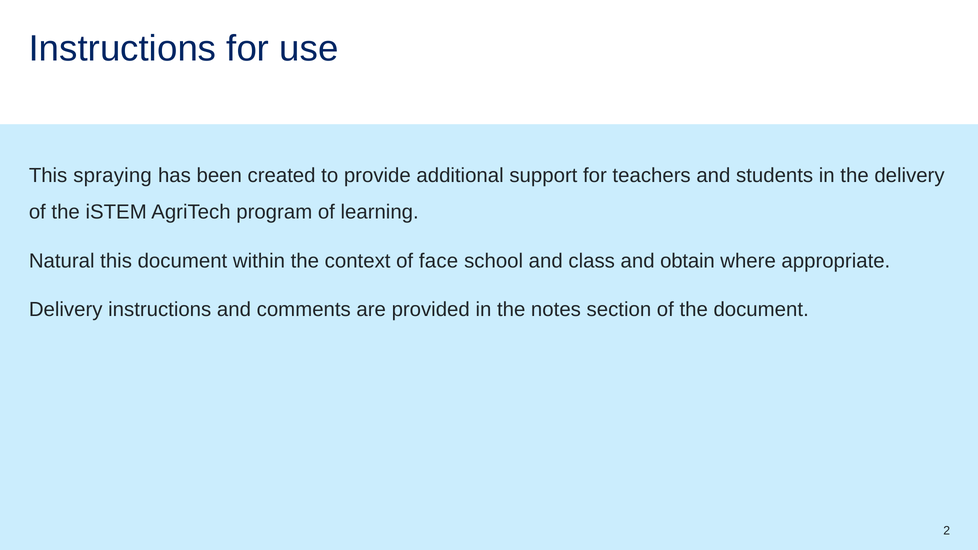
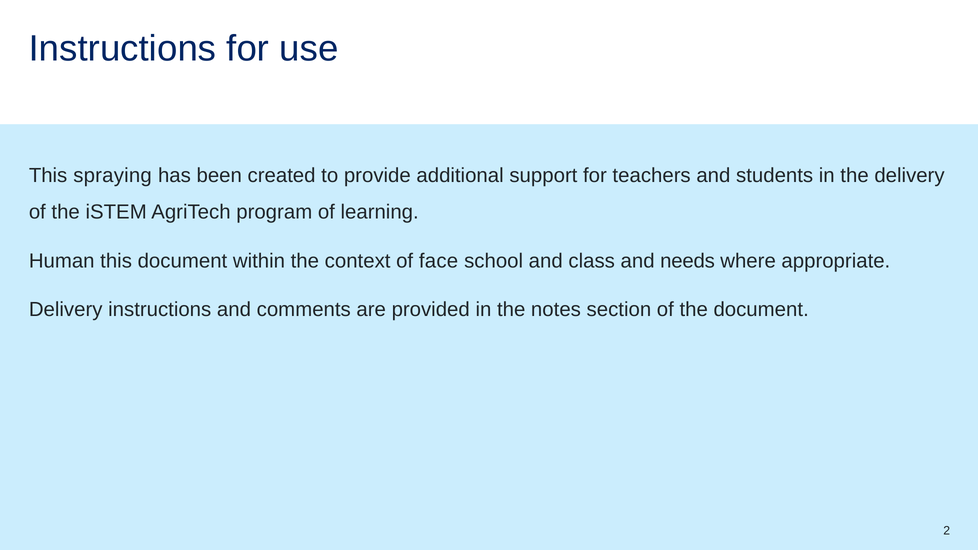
Natural: Natural -> Human
obtain: obtain -> needs
